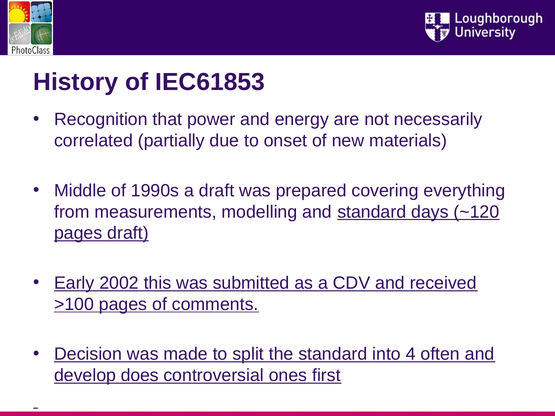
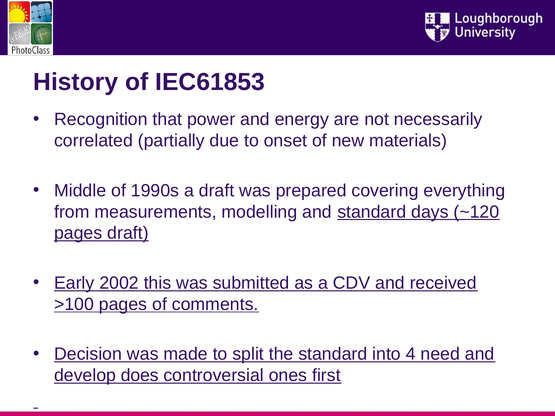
often: often -> need
